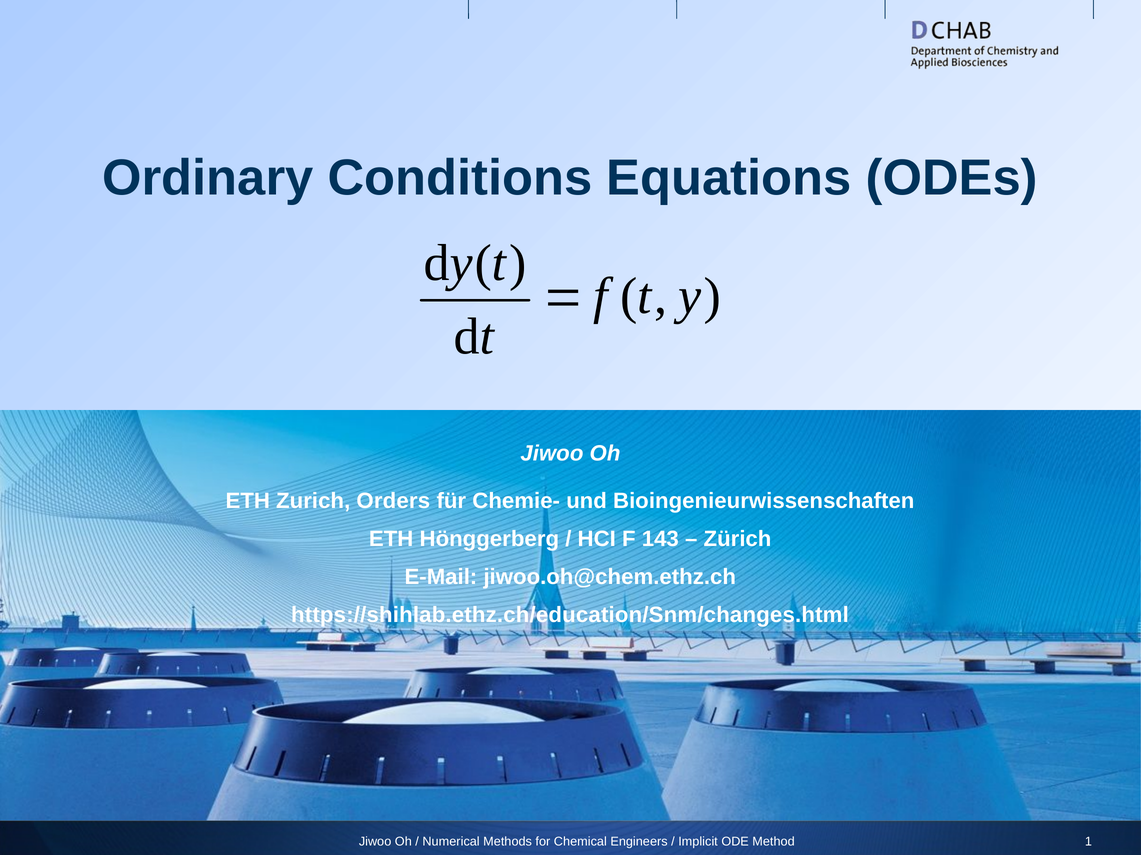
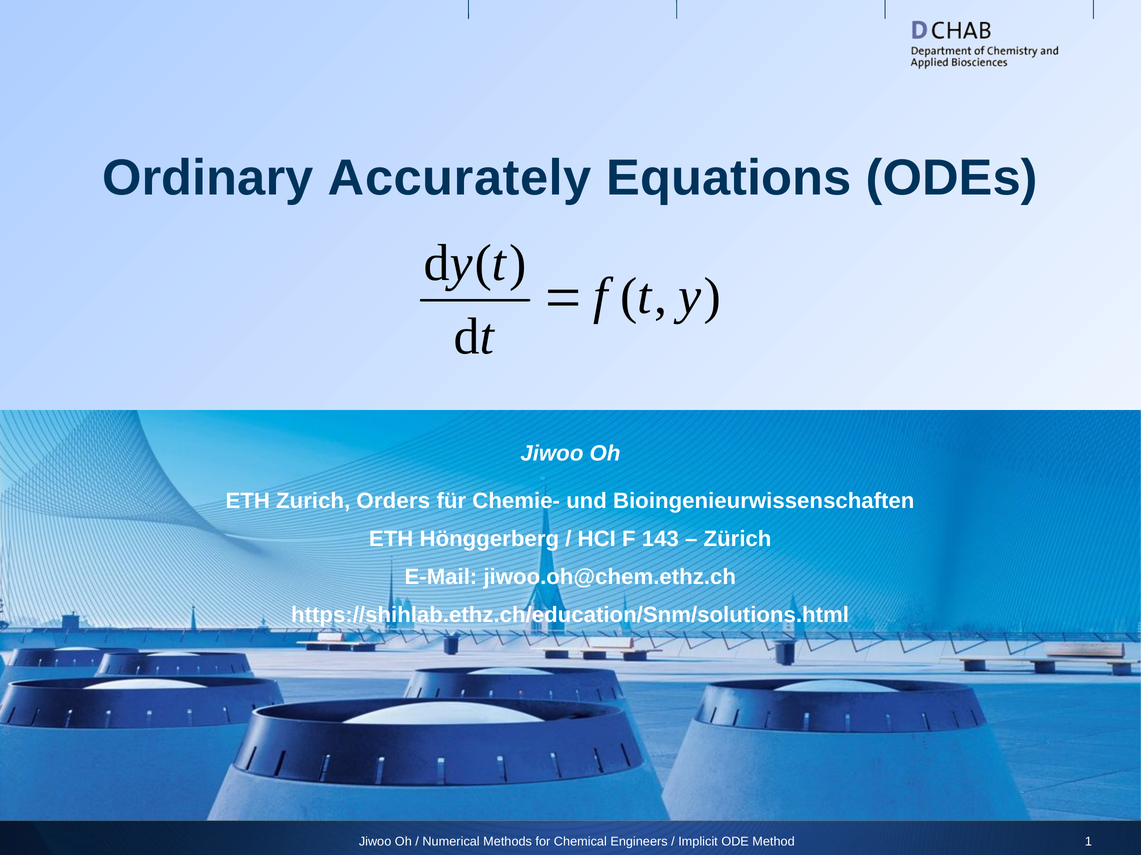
Conditions: Conditions -> Accurately
https://shihlab.ethz.ch/education/Snm/changes.html: https://shihlab.ethz.ch/education/Snm/changes.html -> https://shihlab.ethz.ch/education/Snm/solutions.html
